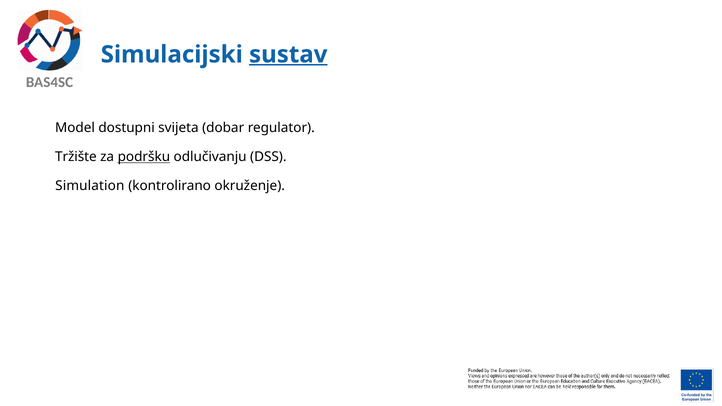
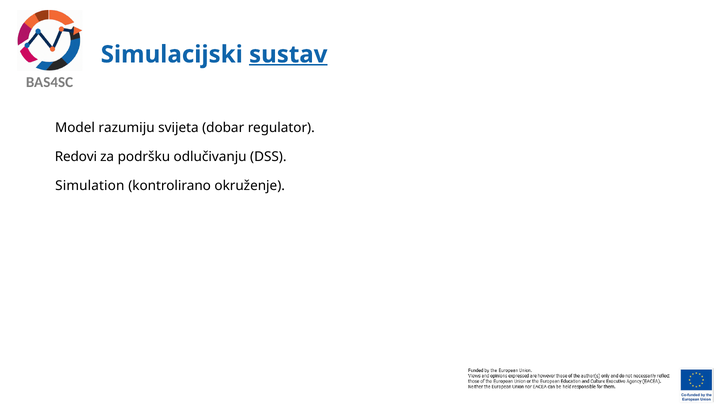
dostupni: dostupni -> razumiju
Tržište: Tržište -> Redovi
podršku underline: present -> none
